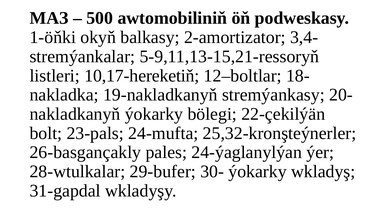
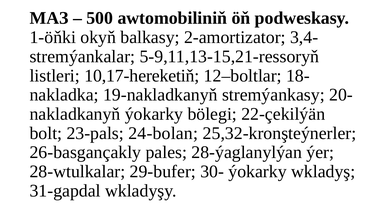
24-mufta: 24-mufta -> 24-bolan
24-ýaglanylýan: 24-ýaglanylýan -> 28-ýaglanylýan
